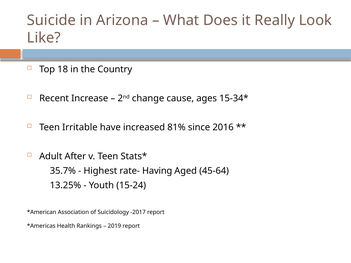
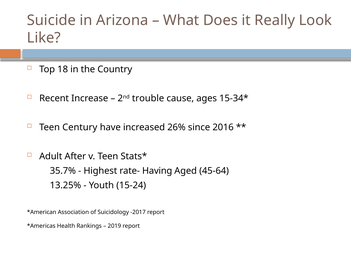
change: change -> trouble
Irritable: Irritable -> Century
81%: 81% -> 26%
